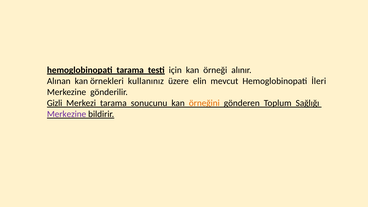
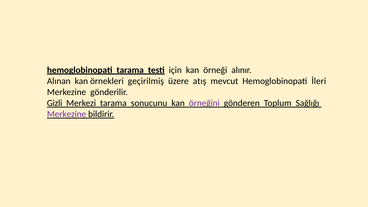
kullanınız: kullanınız -> geçirilmiş
elin: elin -> atış
örneğini colour: orange -> purple
